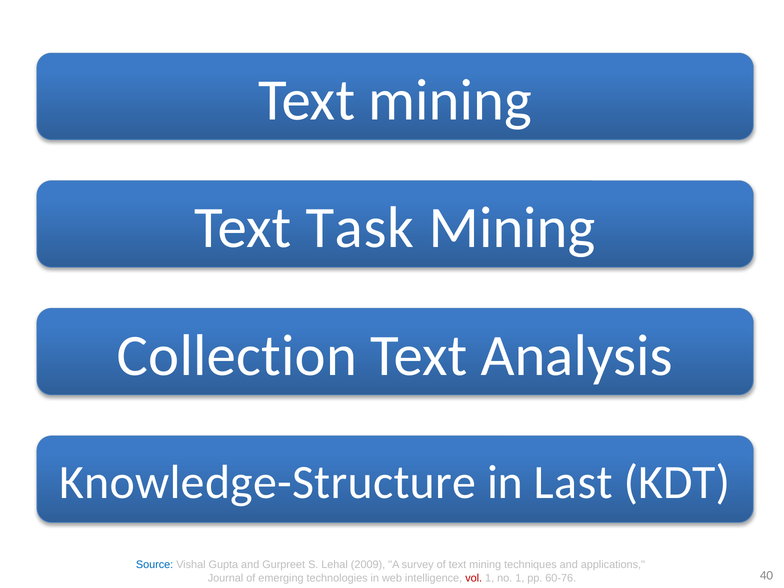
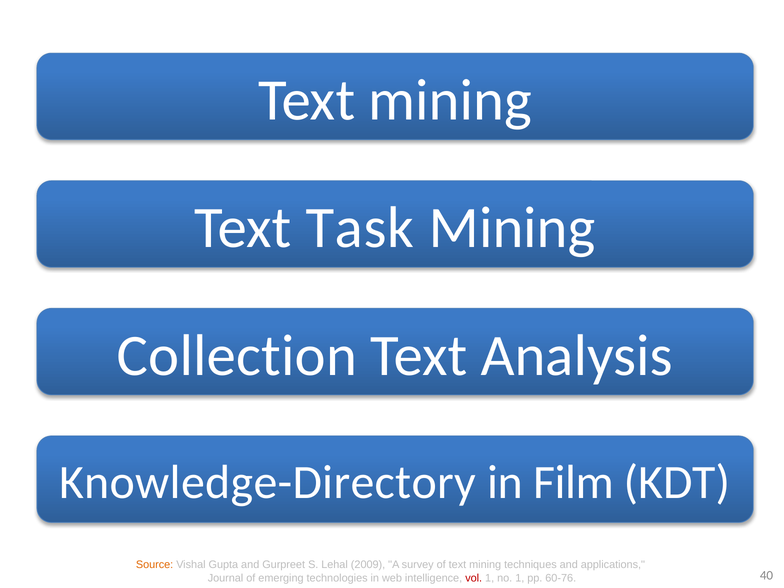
Knowledge-Structure: Knowledge-Structure -> Knowledge-Directory
Last: Last -> Film
Source colour: blue -> orange
